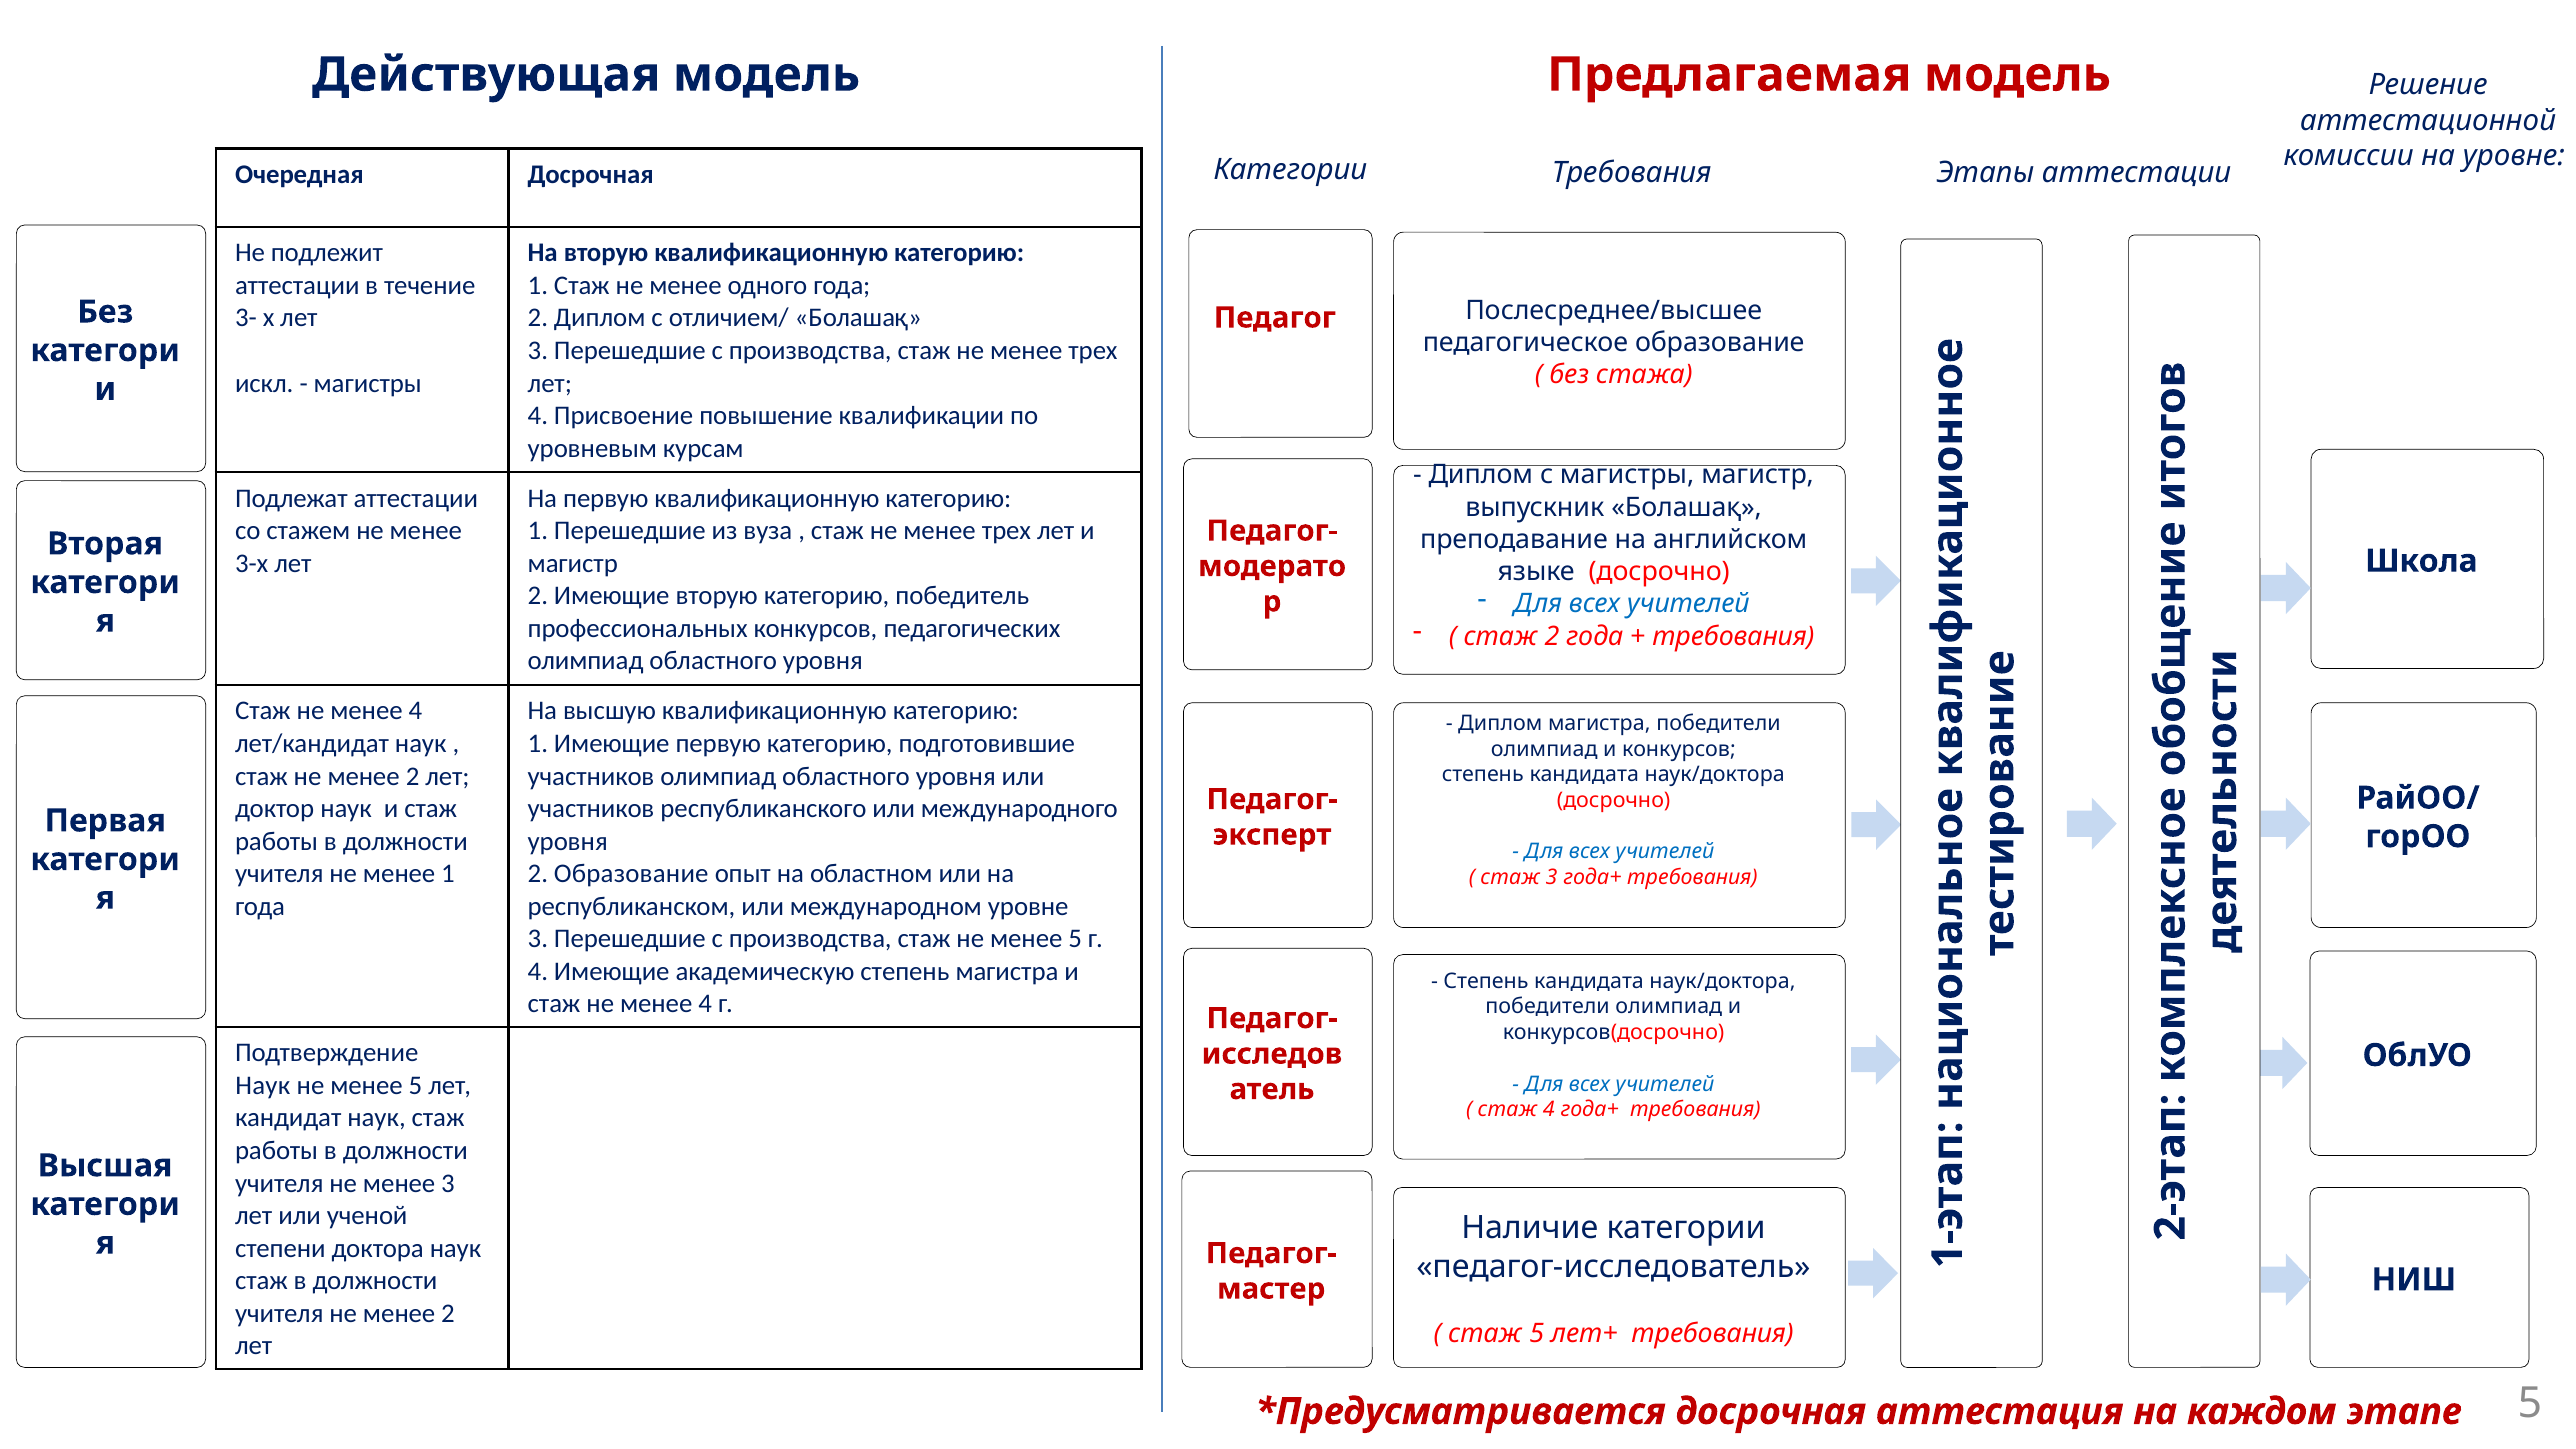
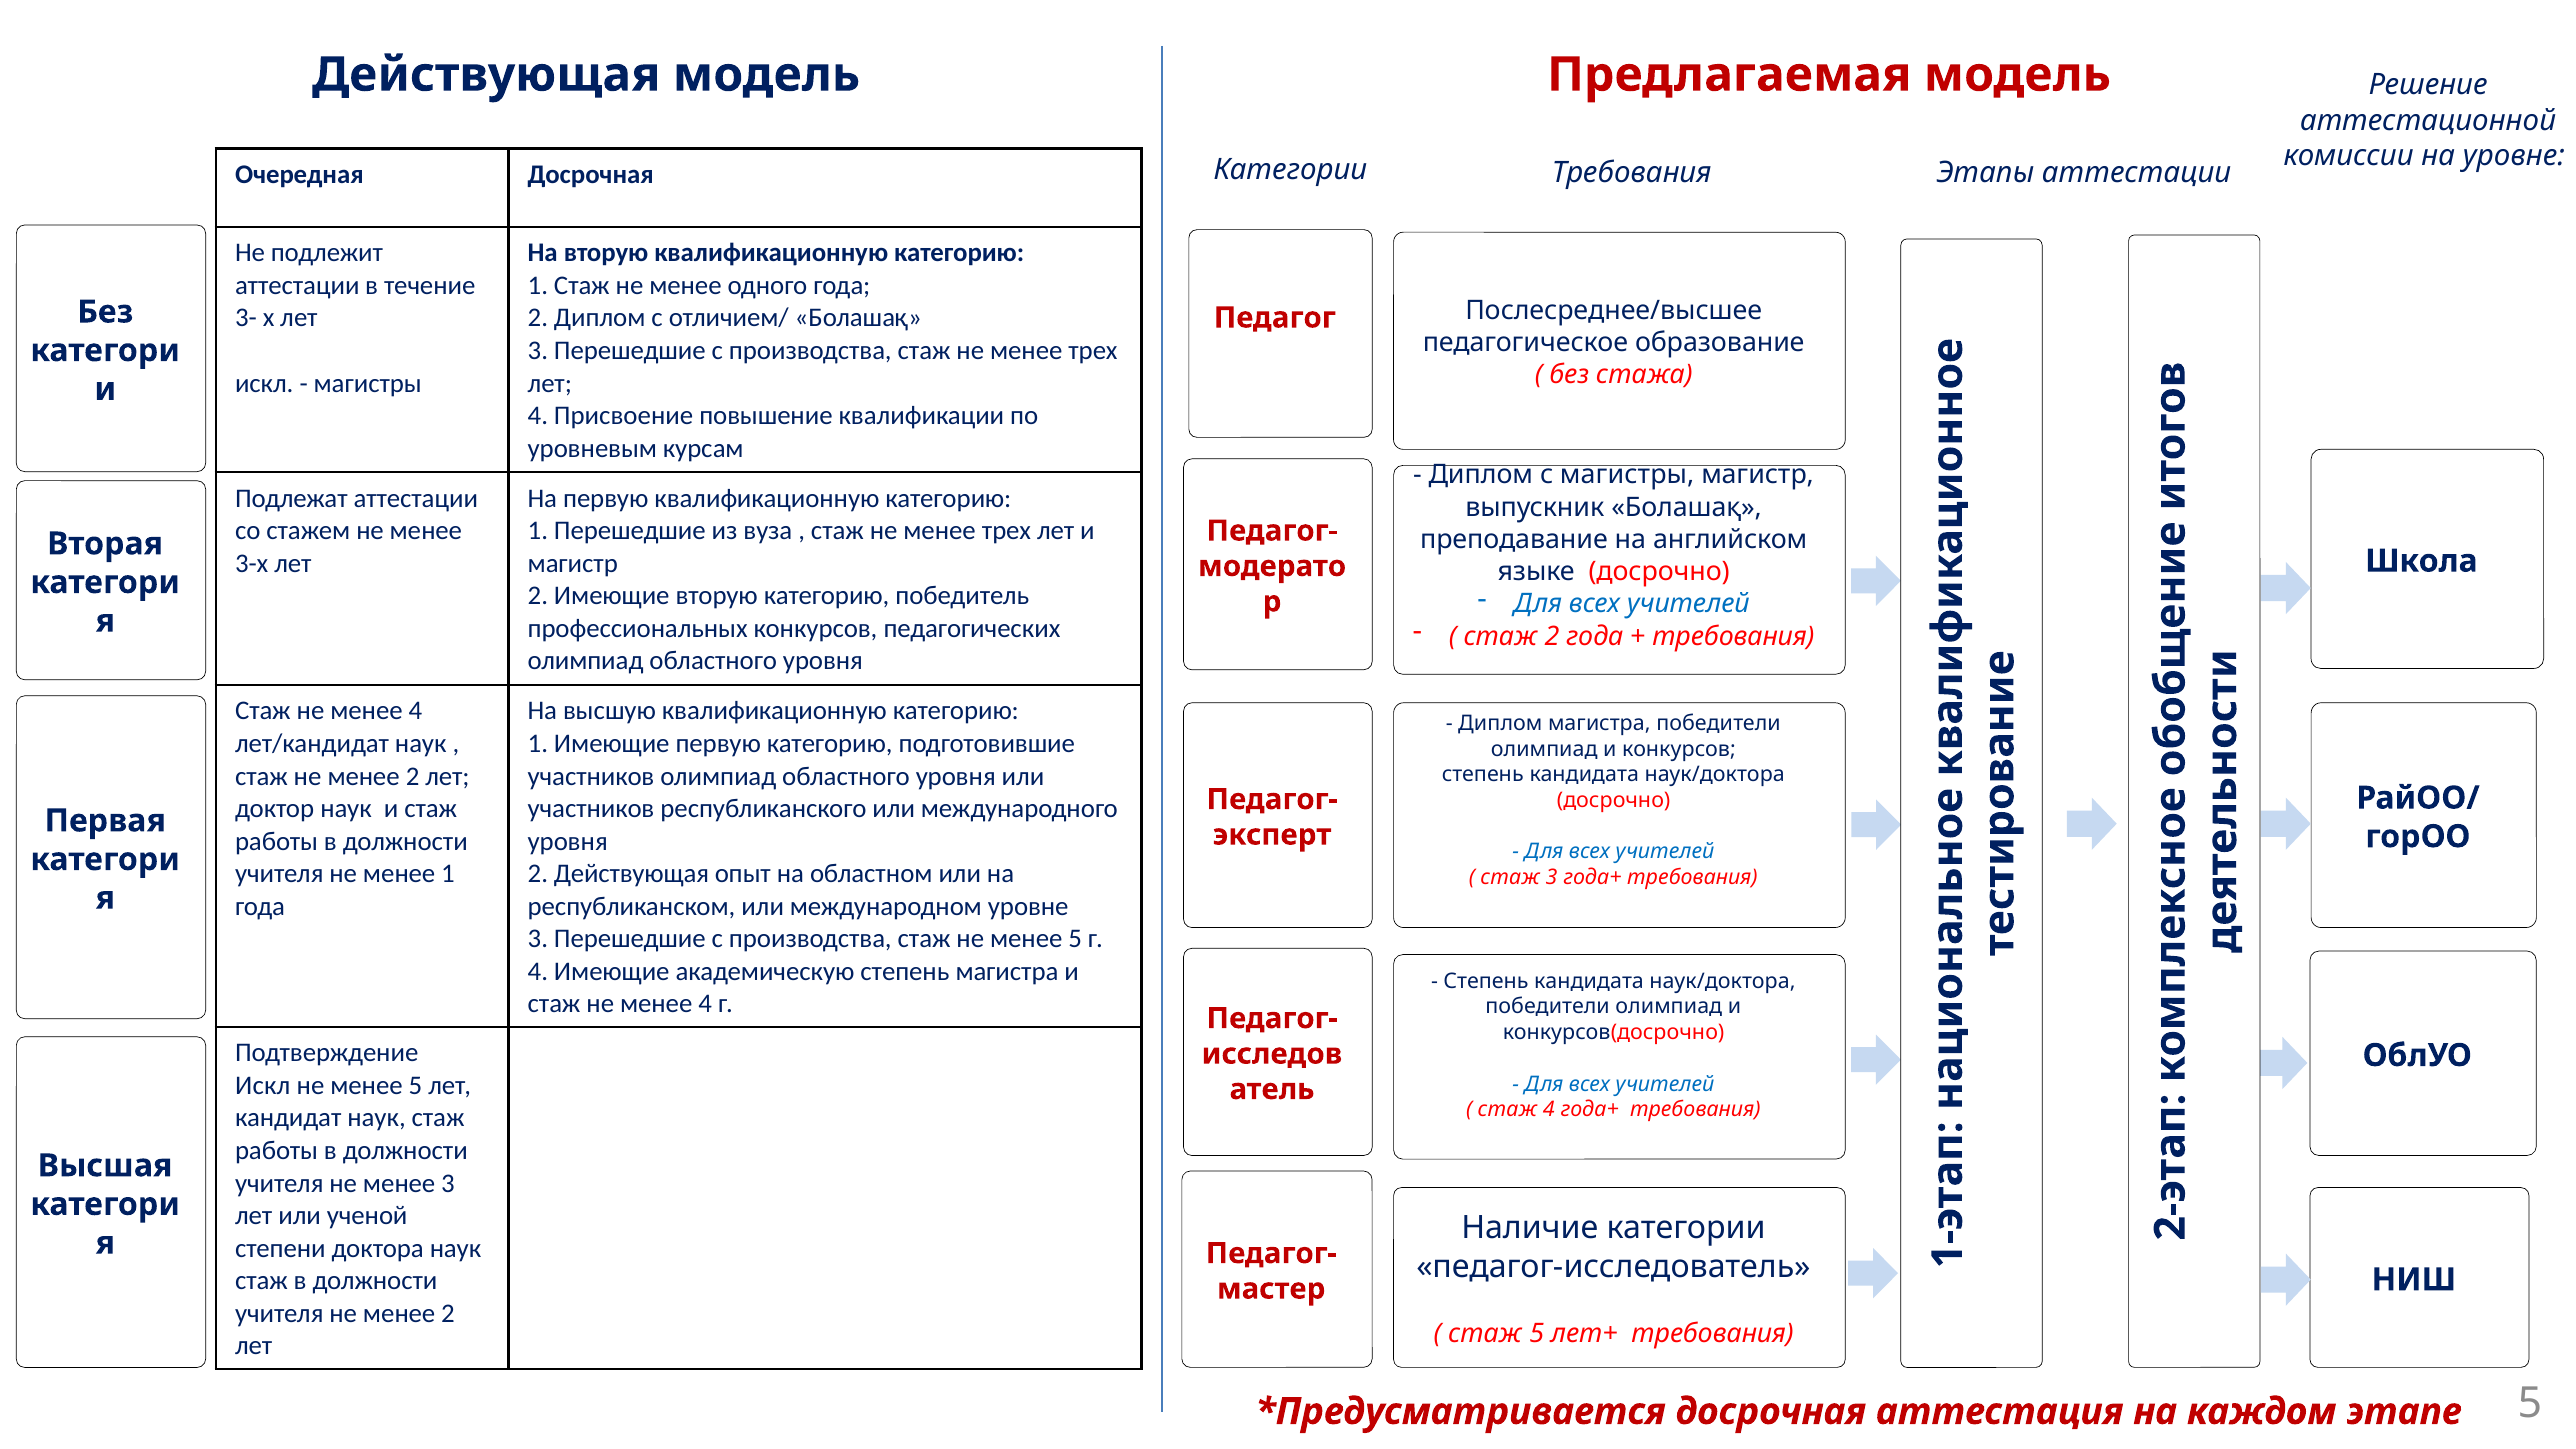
2 Образование: Образование -> Действующая
Наук at (263, 1086): Наук -> Искл
